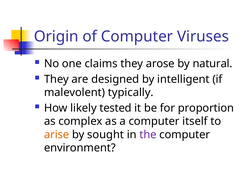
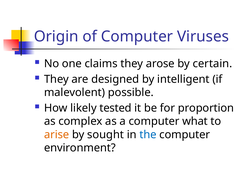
natural: natural -> certain
typically: typically -> possible
itself: itself -> what
the colour: purple -> blue
